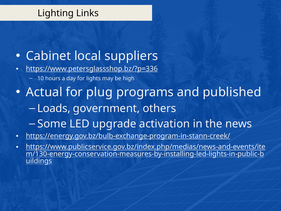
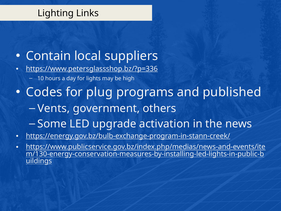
Cabinet: Cabinet -> Contain
Actual: Actual -> Codes
Loads: Loads -> Vents
